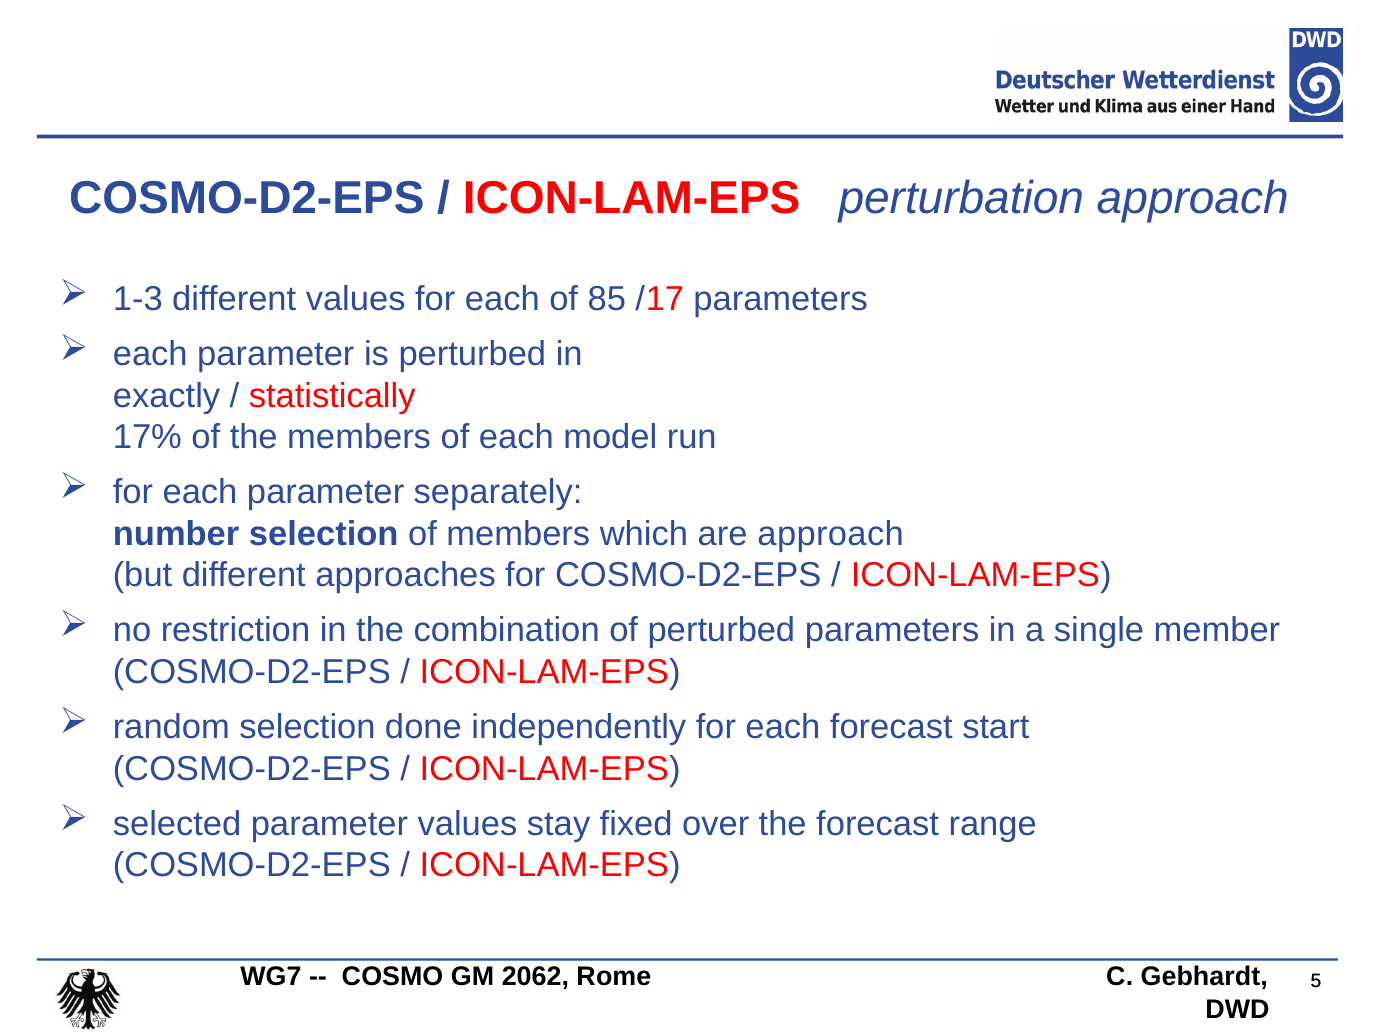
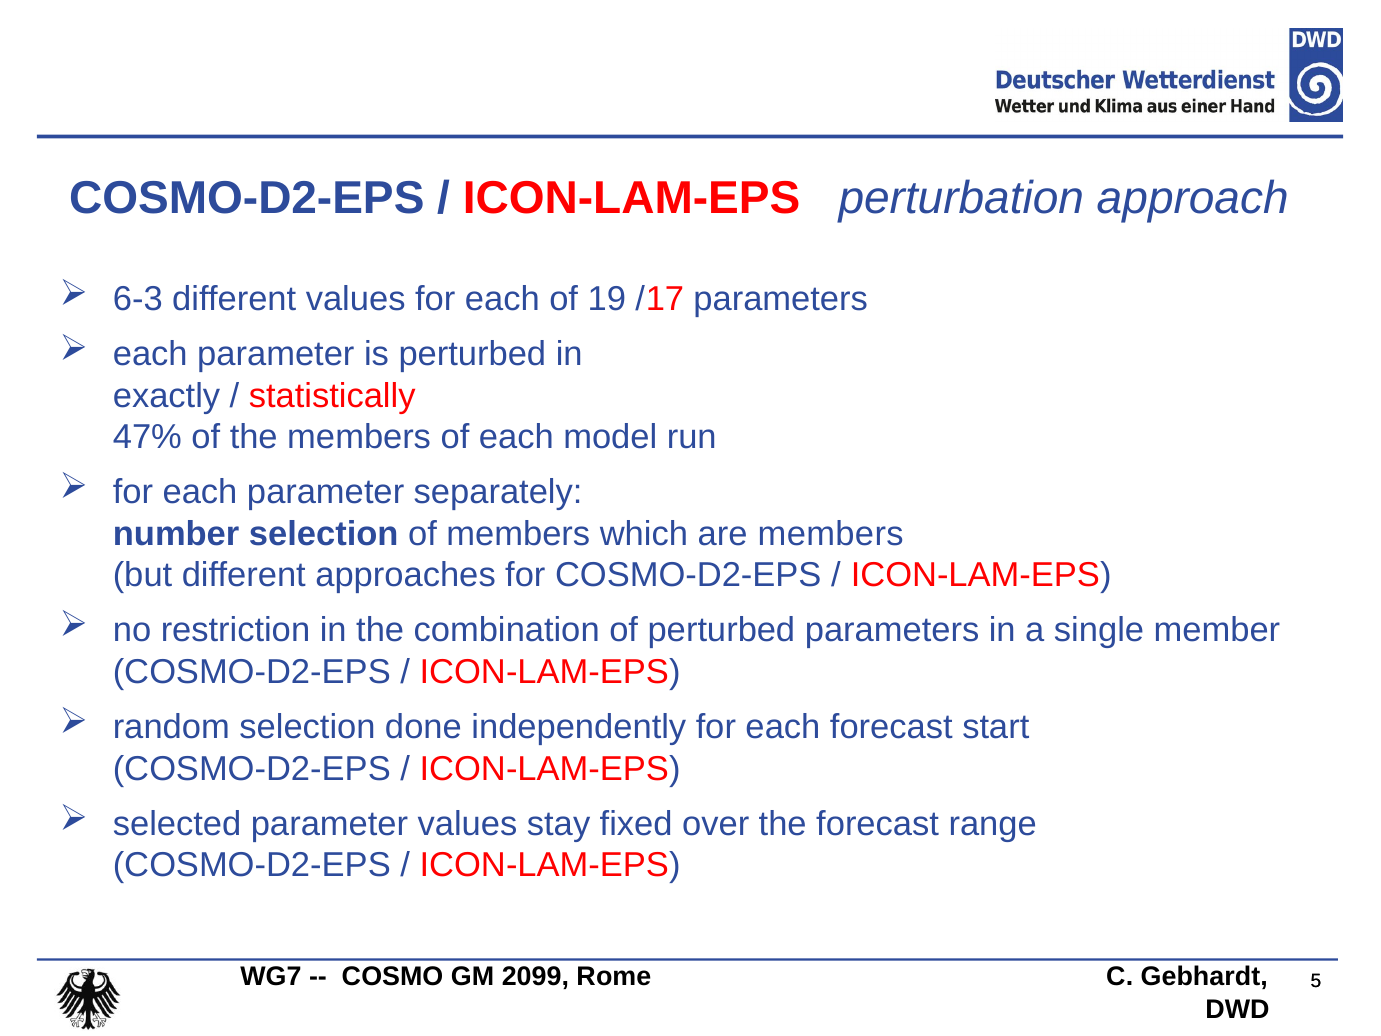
1-3: 1-3 -> 6-3
85: 85 -> 19
17%: 17% -> 47%
are approach: approach -> members
2062: 2062 -> 2099
